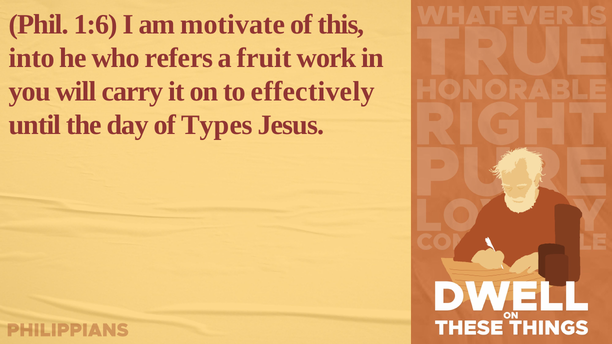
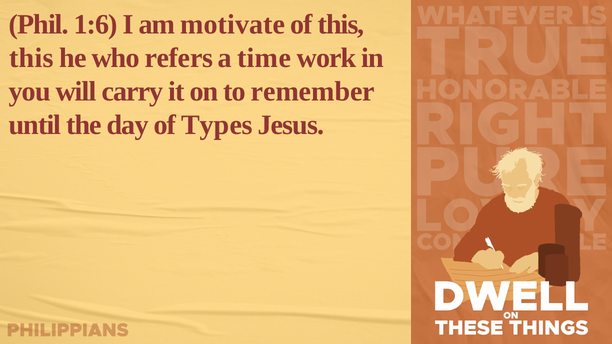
into at (32, 58): into -> this
fruit: fruit -> time
effectively: effectively -> remember
